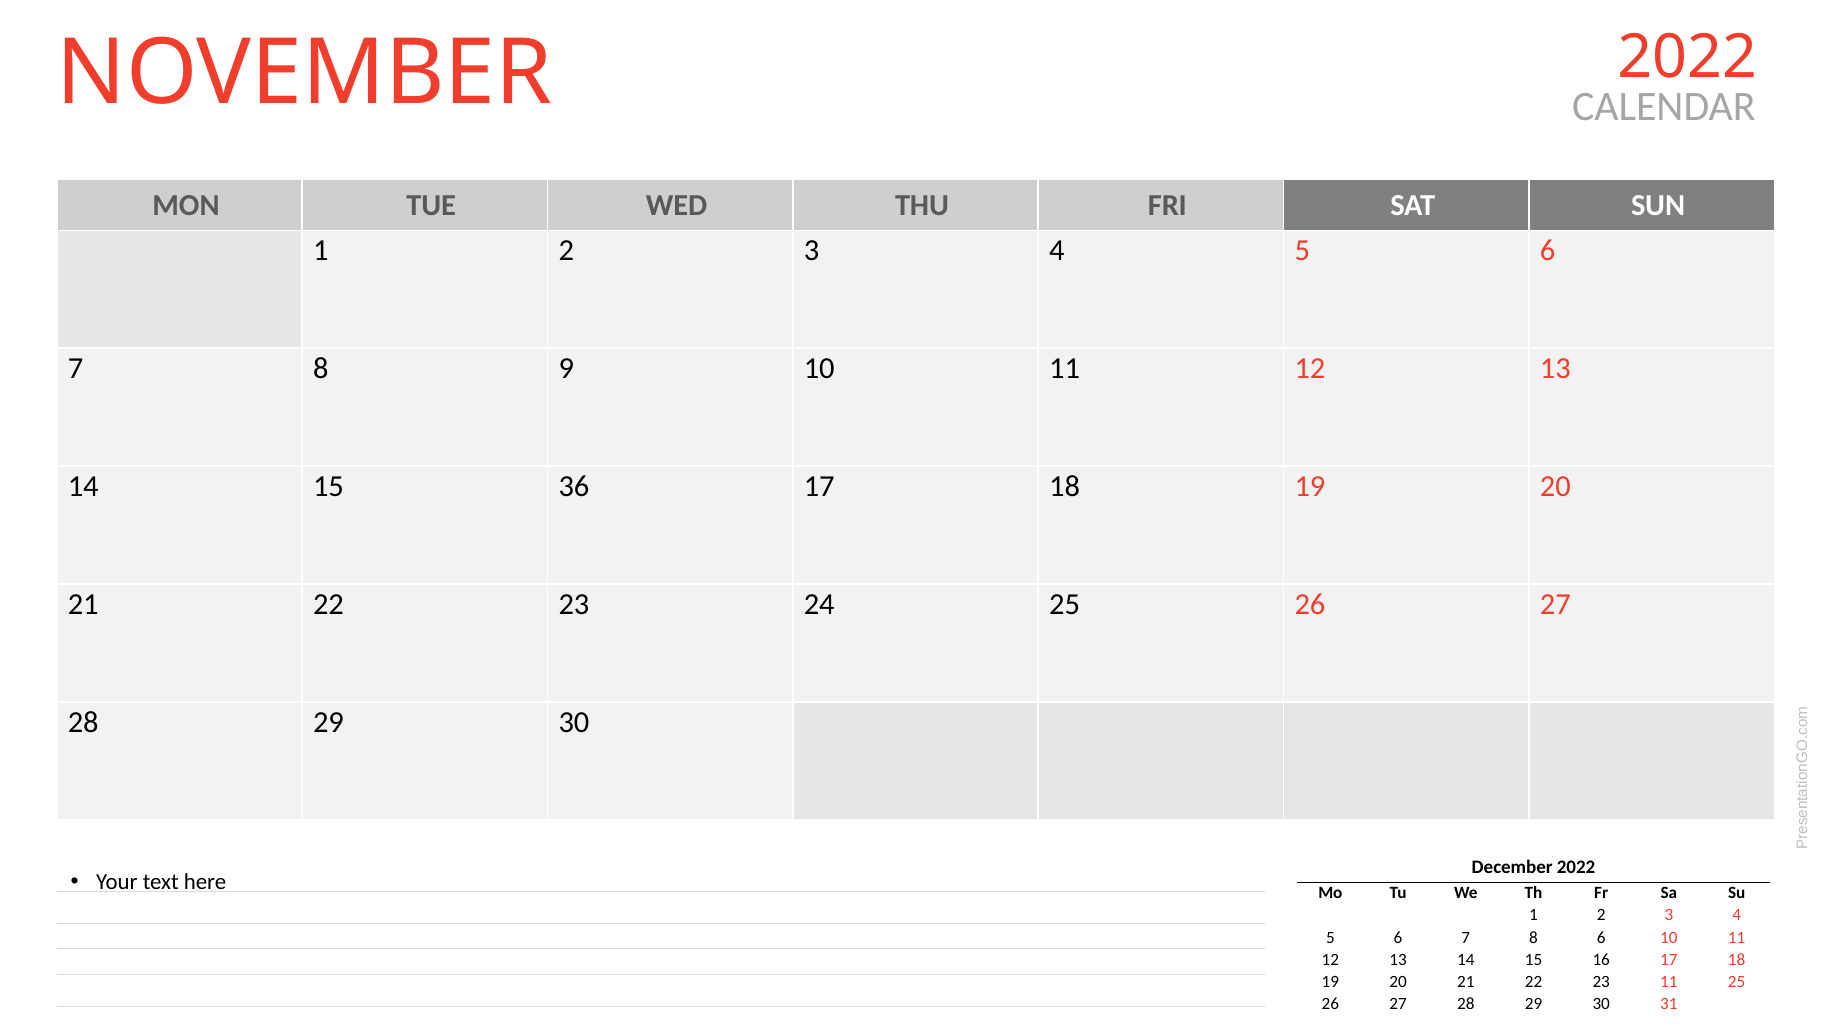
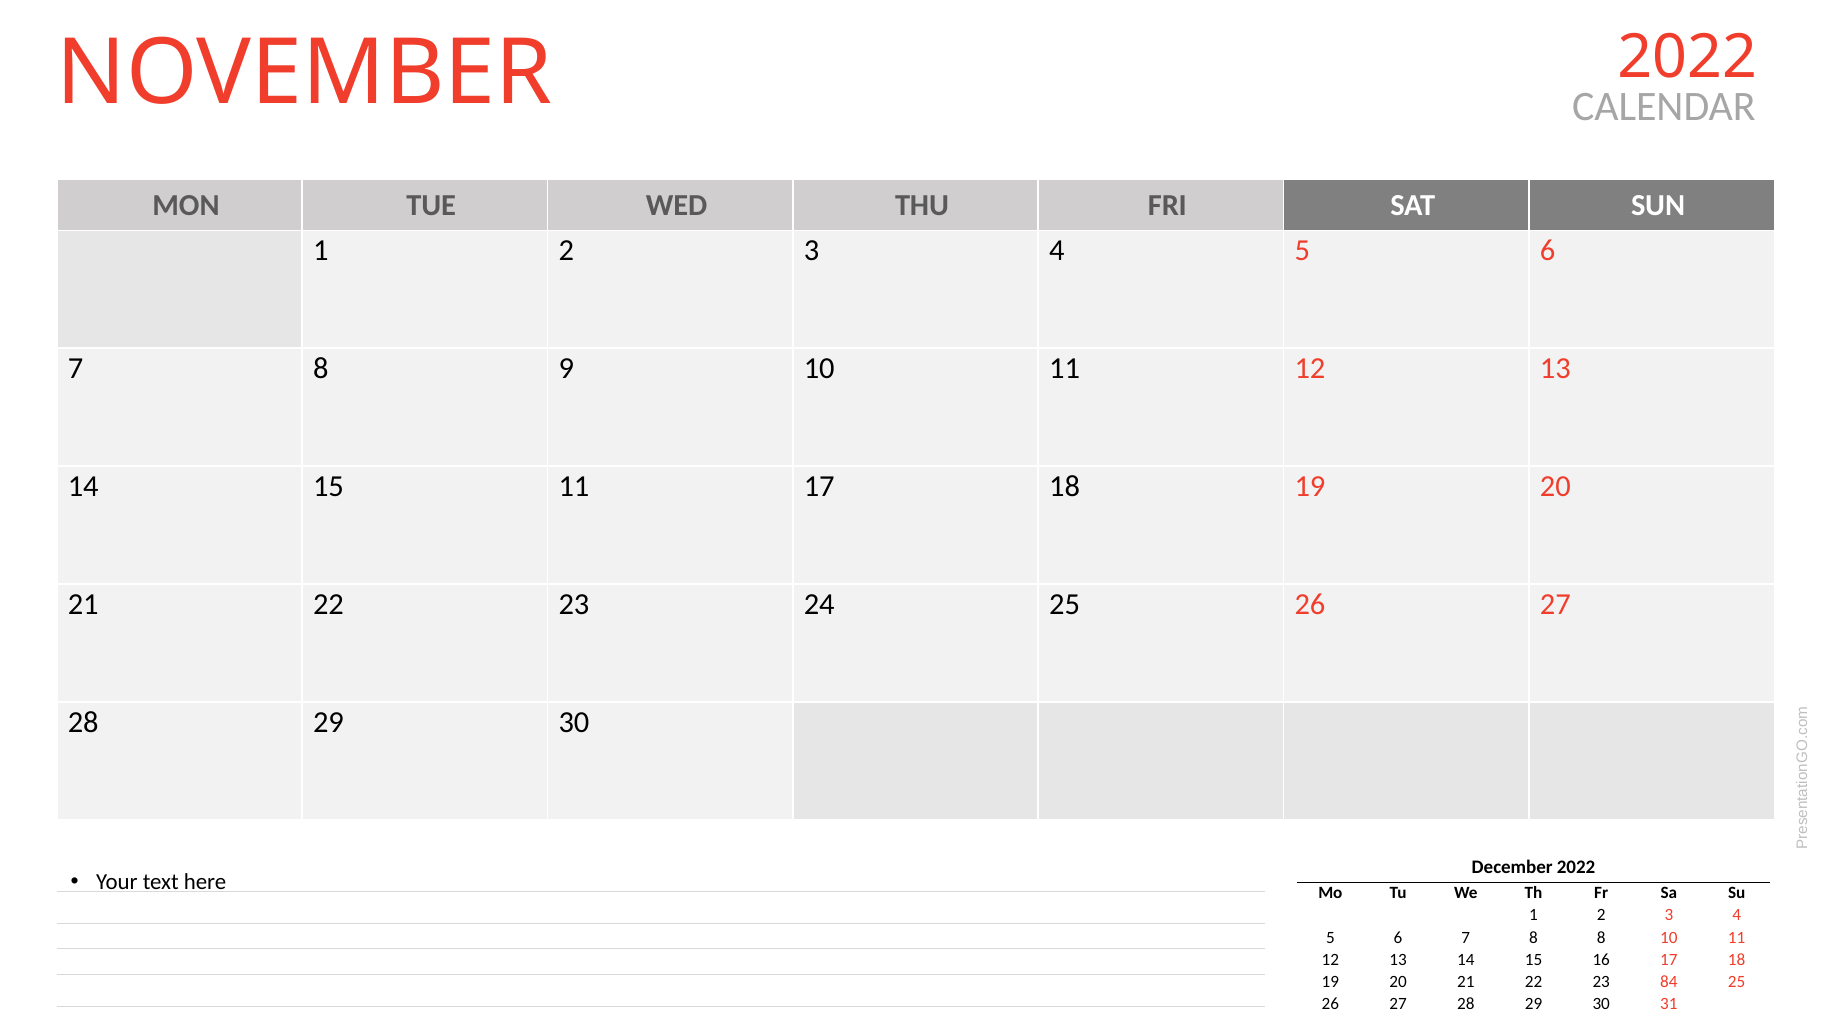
15 36: 36 -> 11
8 6: 6 -> 8
23 11: 11 -> 84
